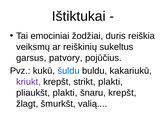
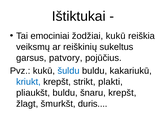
žodžiai duris: duris -> kukū
kriukt colour: purple -> blue
pliaukšt plakti: plakti -> buldu
valią: valią -> duris
